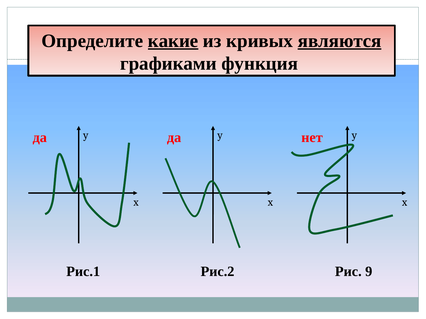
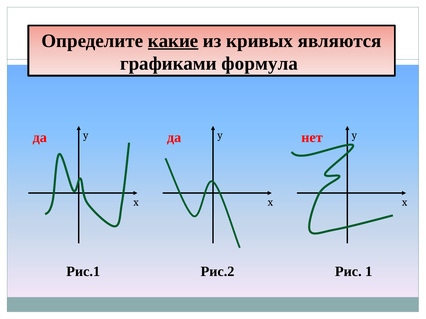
являются underline: present -> none
функция: функция -> формула
9: 9 -> 1
